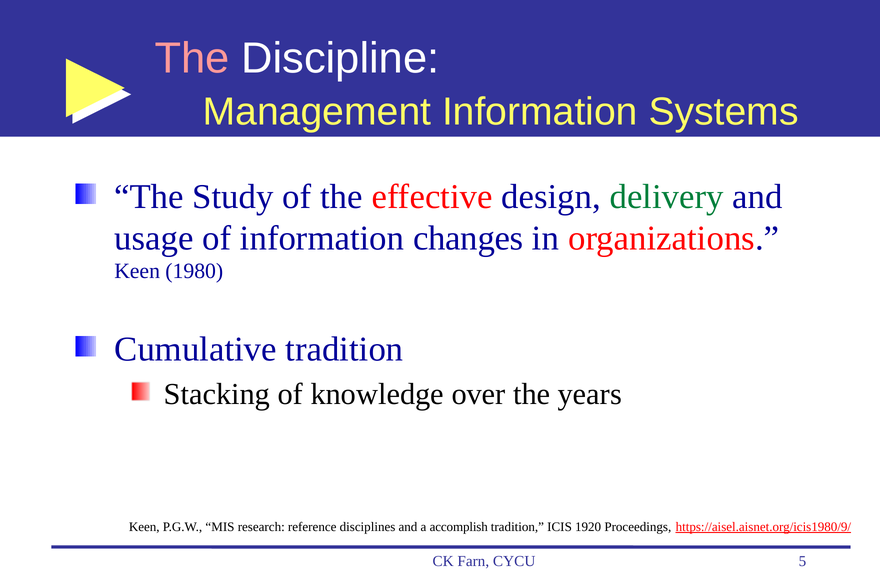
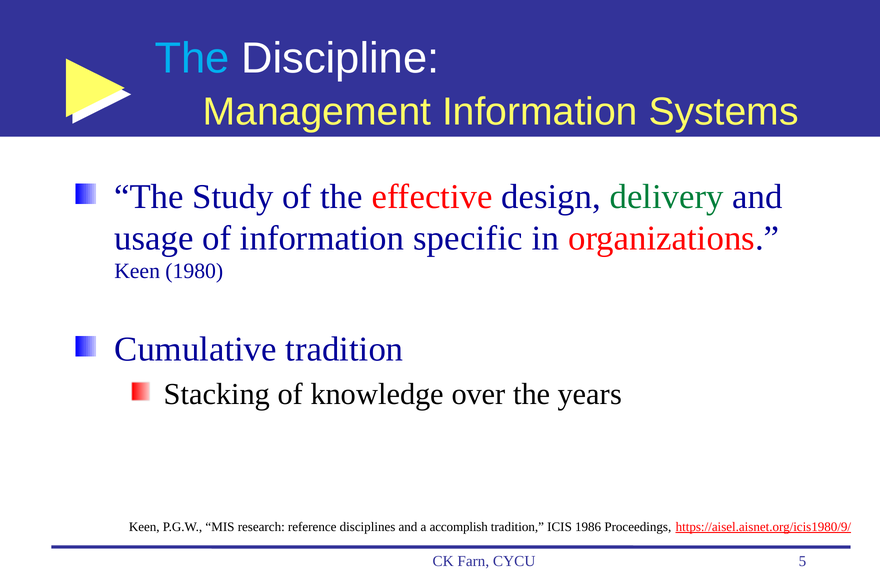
The at (192, 58) colour: pink -> light blue
changes: changes -> specific
1920: 1920 -> 1986
